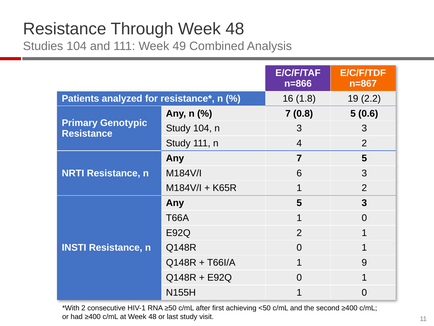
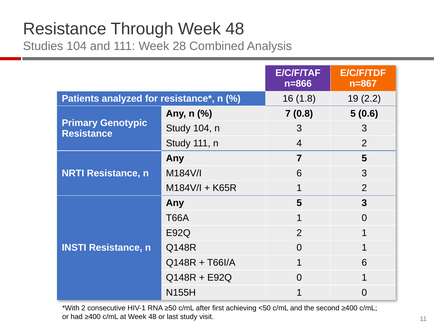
49: 49 -> 28
1 9: 9 -> 6
